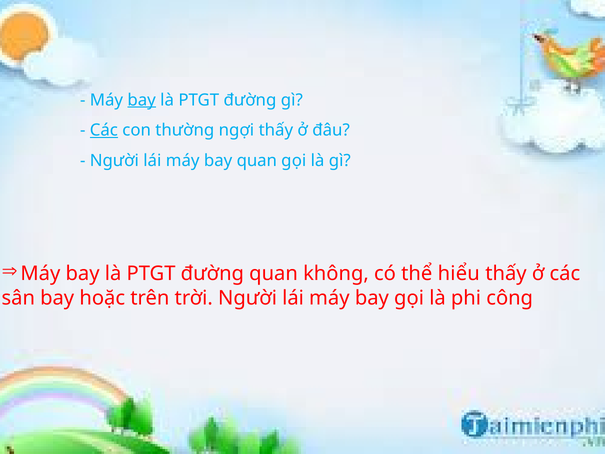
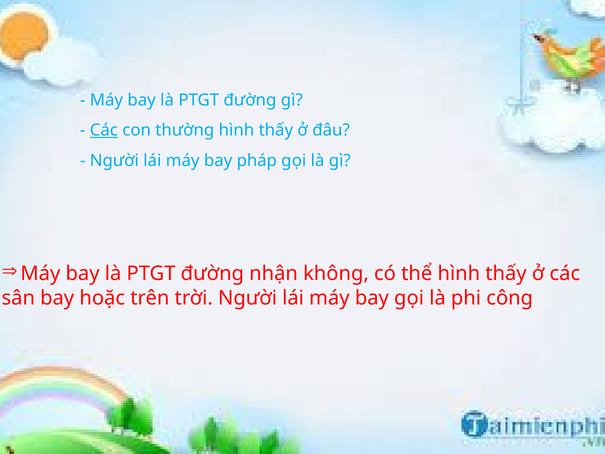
bay at (142, 100) underline: present -> none
thường ngợi: ngợi -> hình
bay quan: quan -> pháp
đường quan: quan -> nhận
thể hiểu: hiểu -> hình
